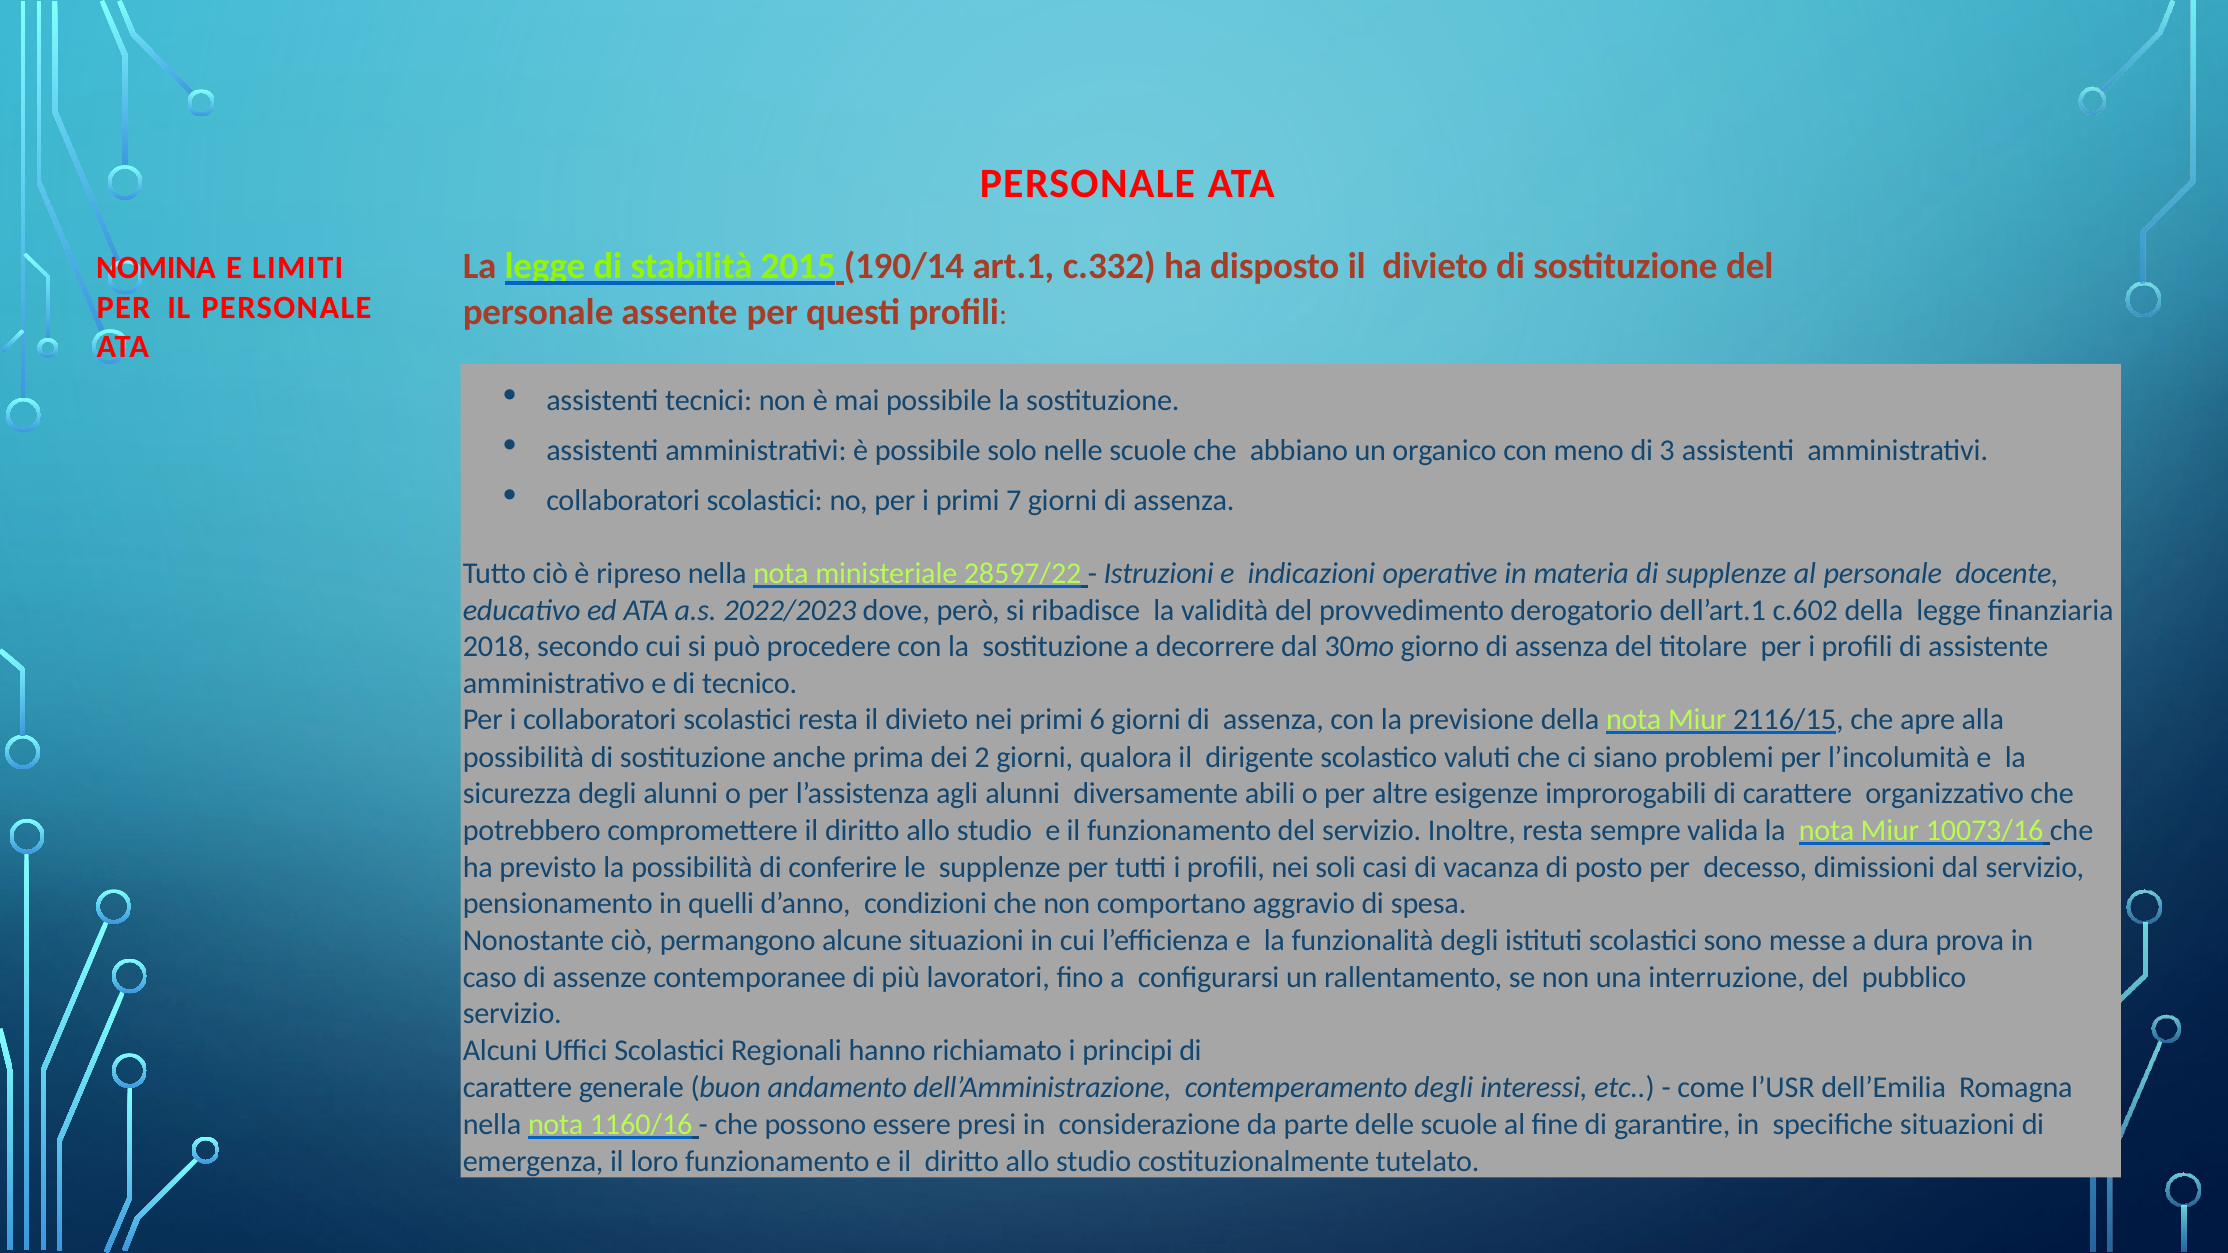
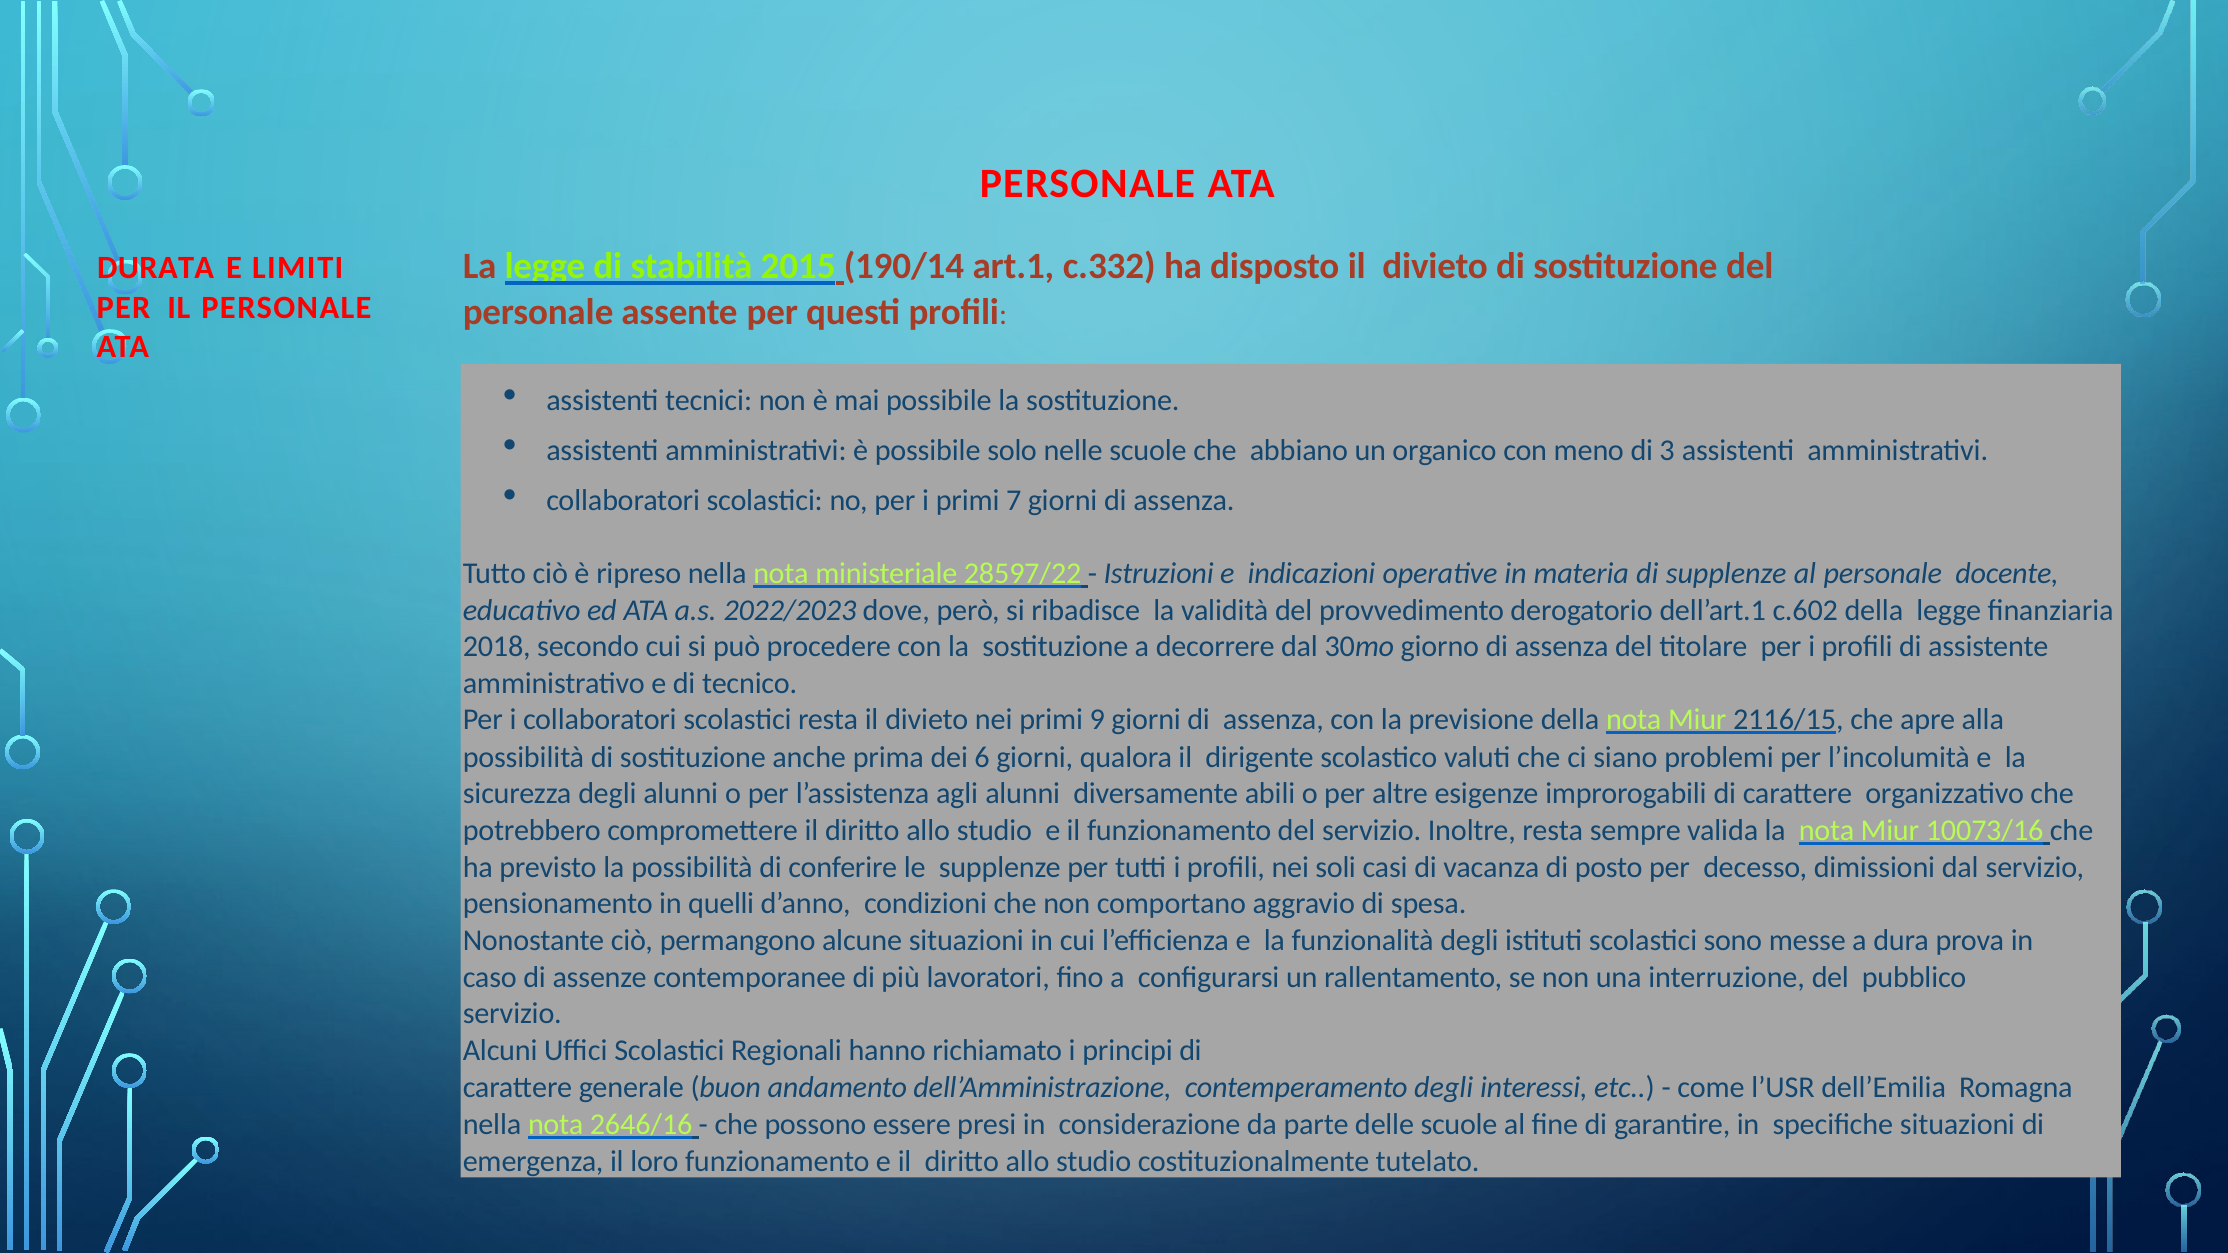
NOMINA: NOMINA -> DURATA
6: 6 -> 9
2: 2 -> 6
1160/16: 1160/16 -> 2646/16
